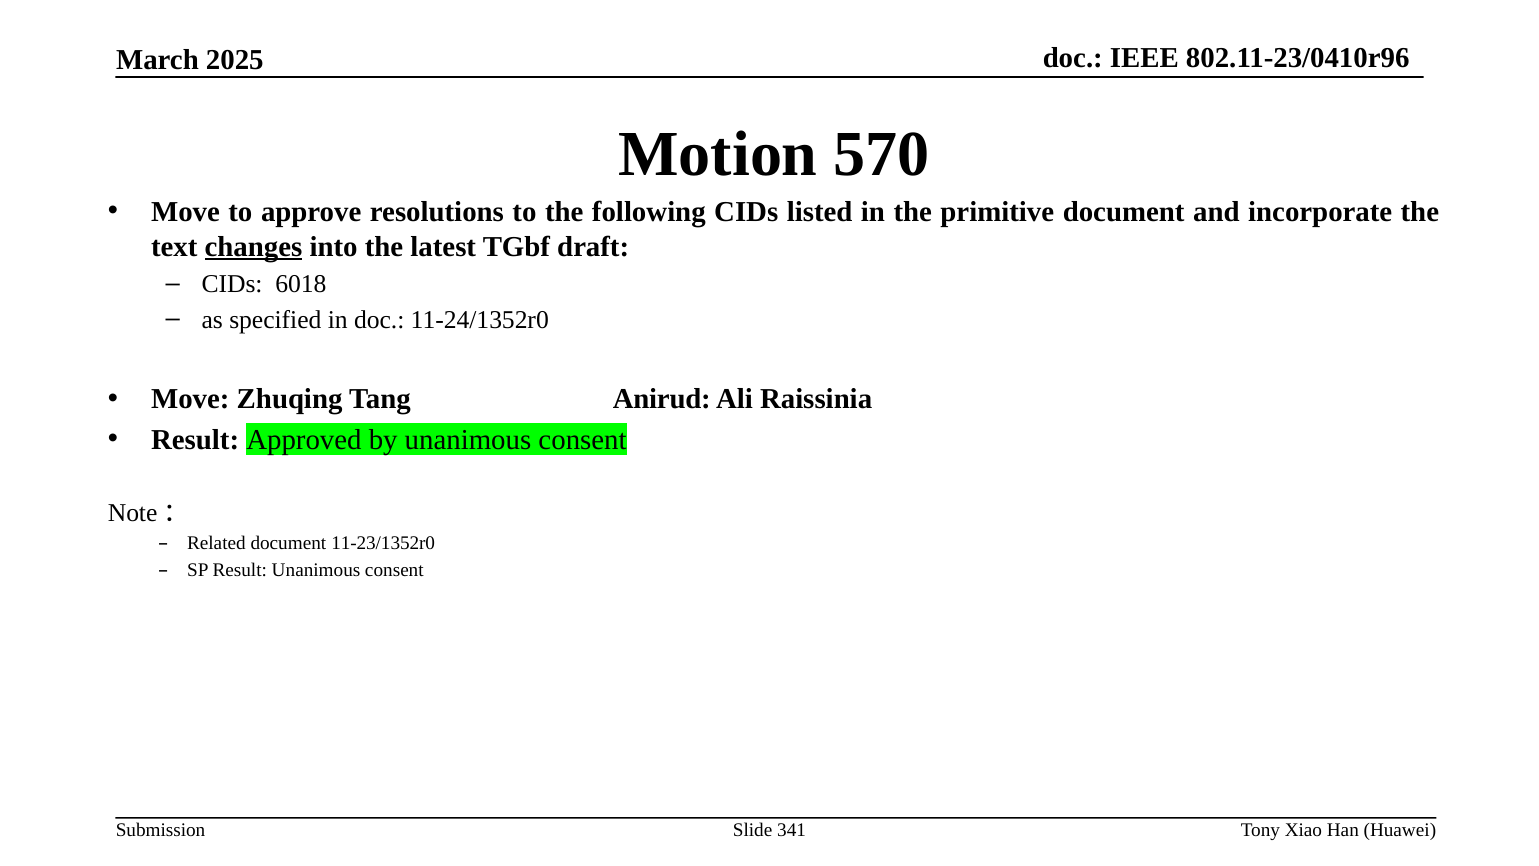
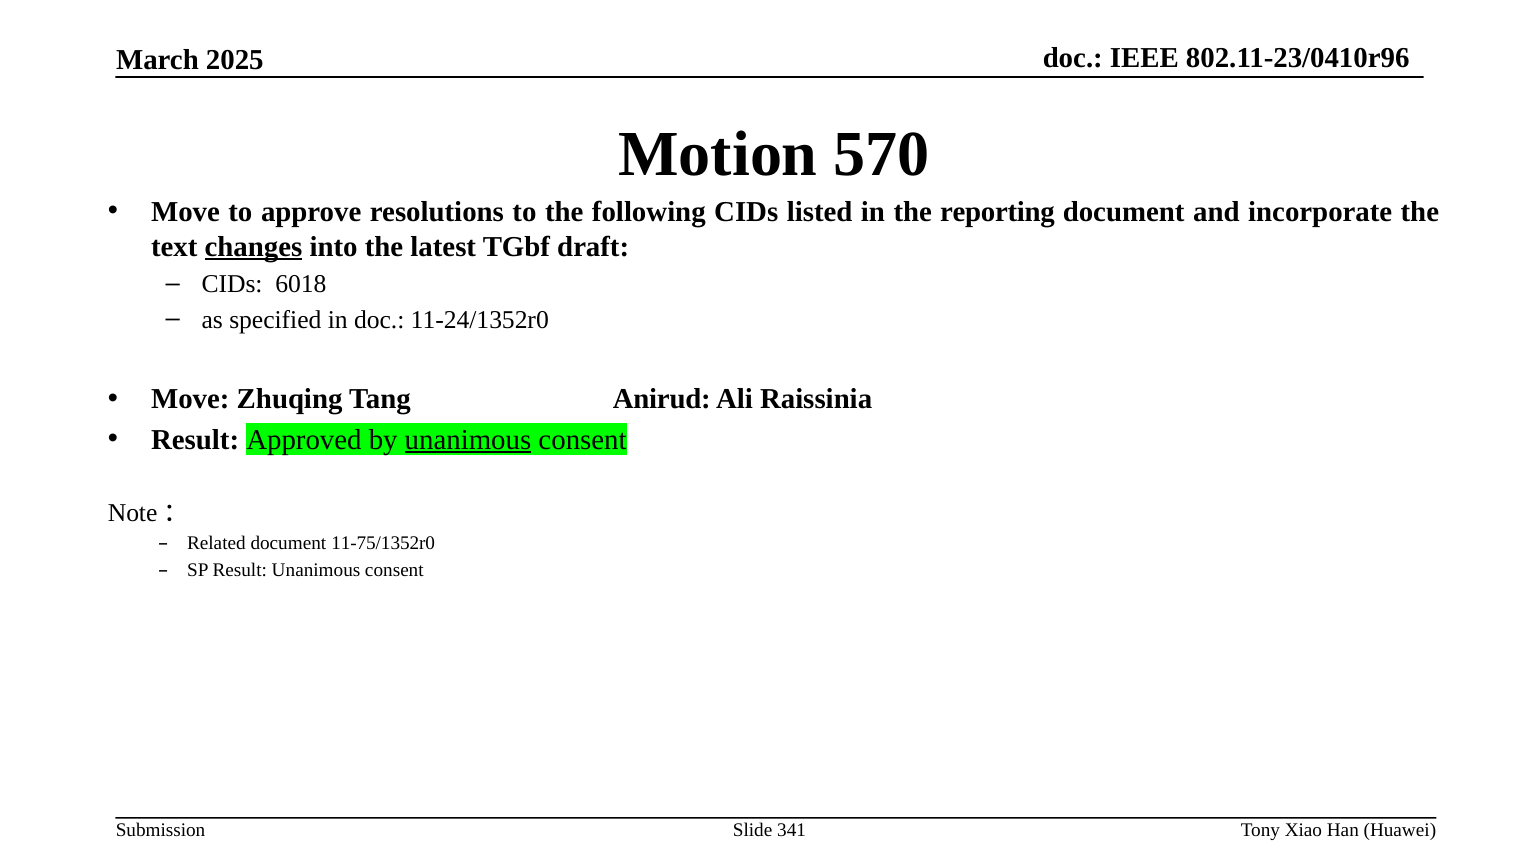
primitive: primitive -> reporting
unanimous at (468, 439) underline: none -> present
11-23/1352r0: 11-23/1352r0 -> 11-75/1352r0
